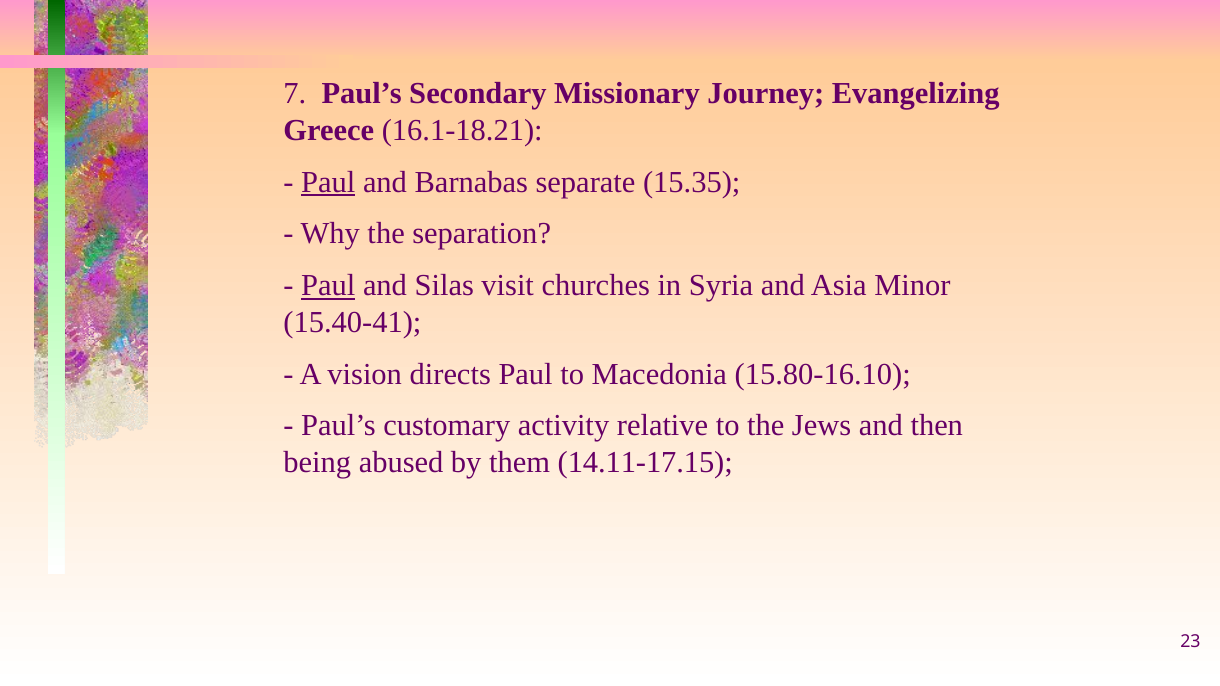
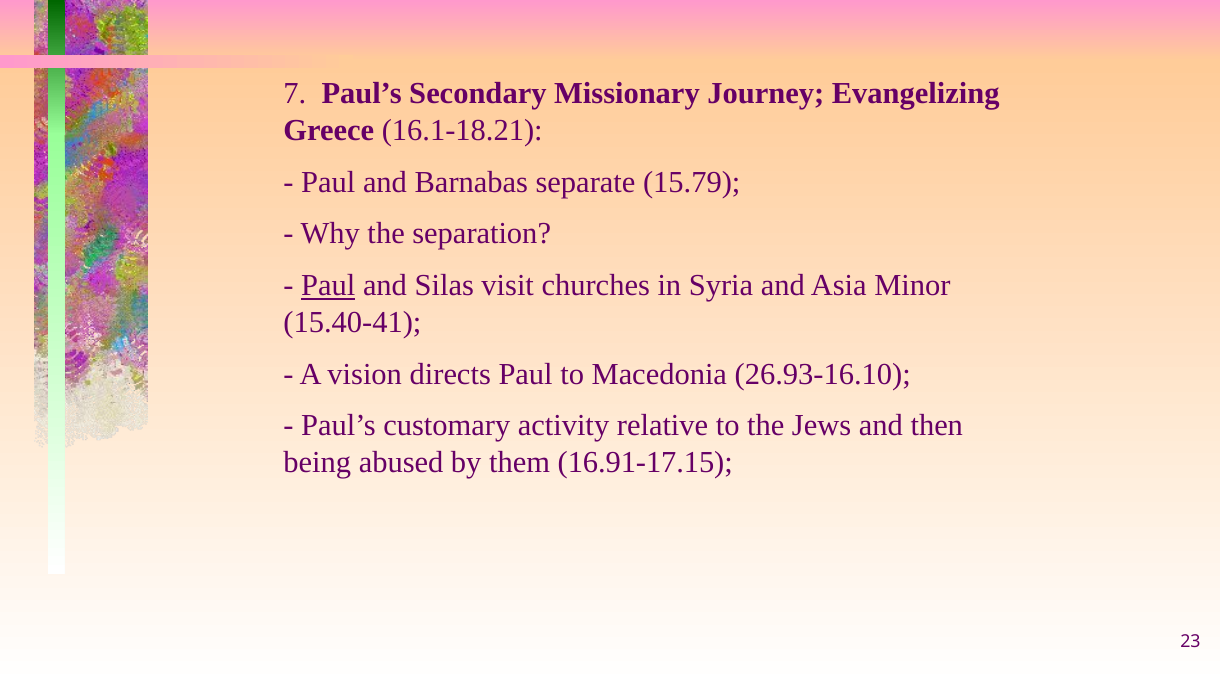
Paul at (328, 182) underline: present -> none
15.35: 15.35 -> 15.79
15.80-16.10: 15.80-16.10 -> 26.93-16.10
14.11-17.15: 14.11-17.15 -> 16.91-17.15
